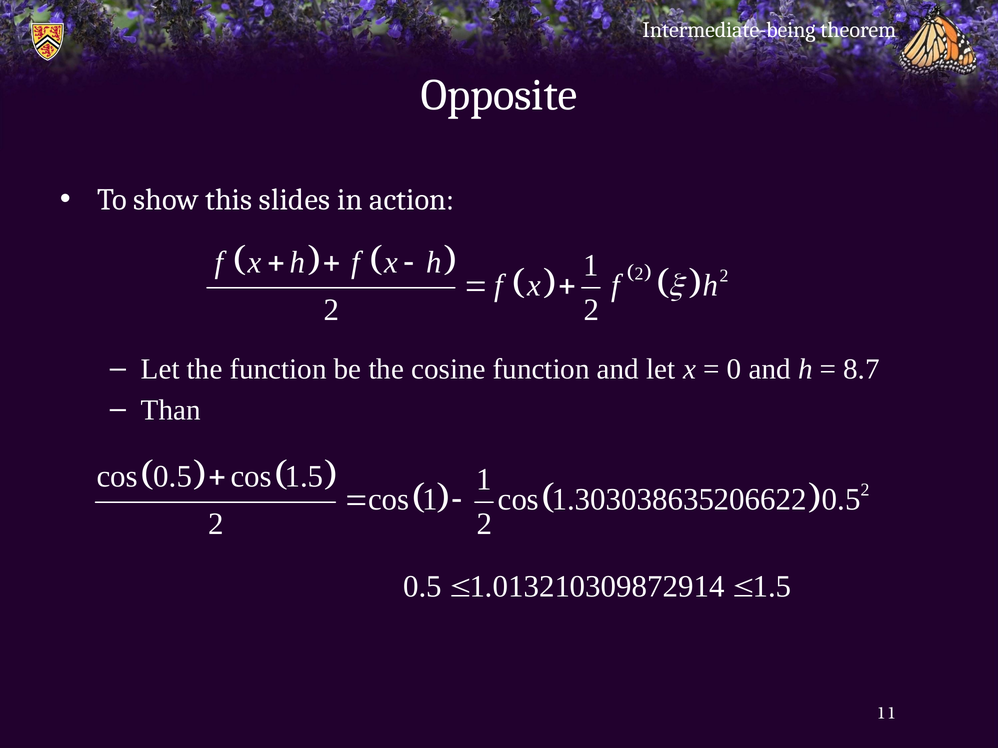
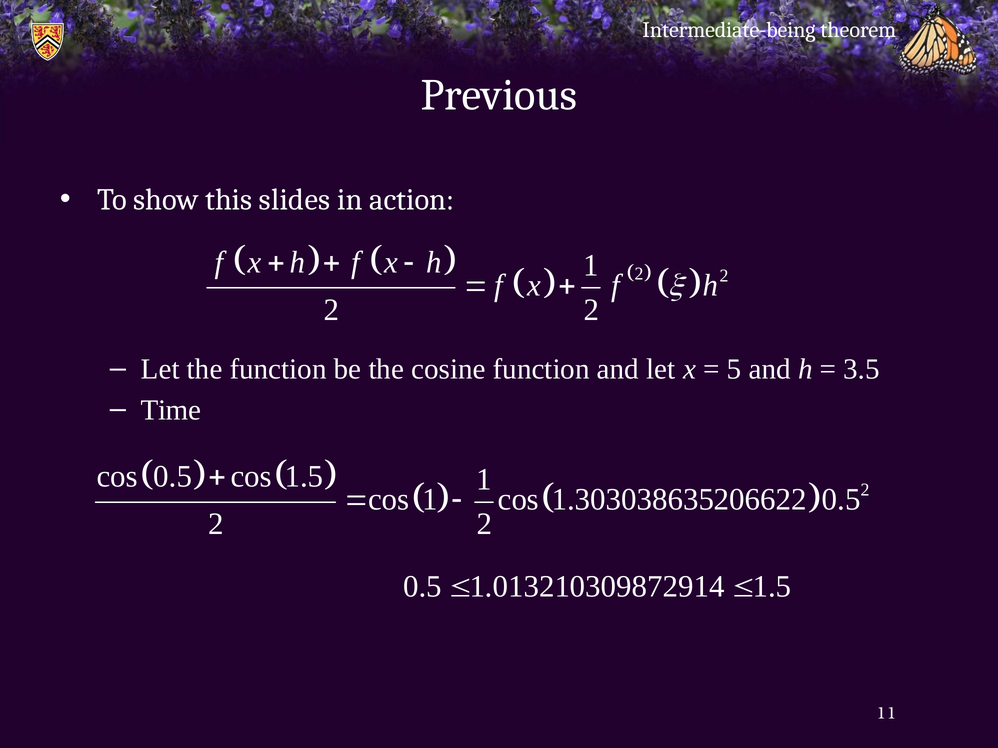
Opposite: Opposite -> Previous
0: 0 -> 5
8.7: 8.7 -> 3.5
Than: Than -> Time
